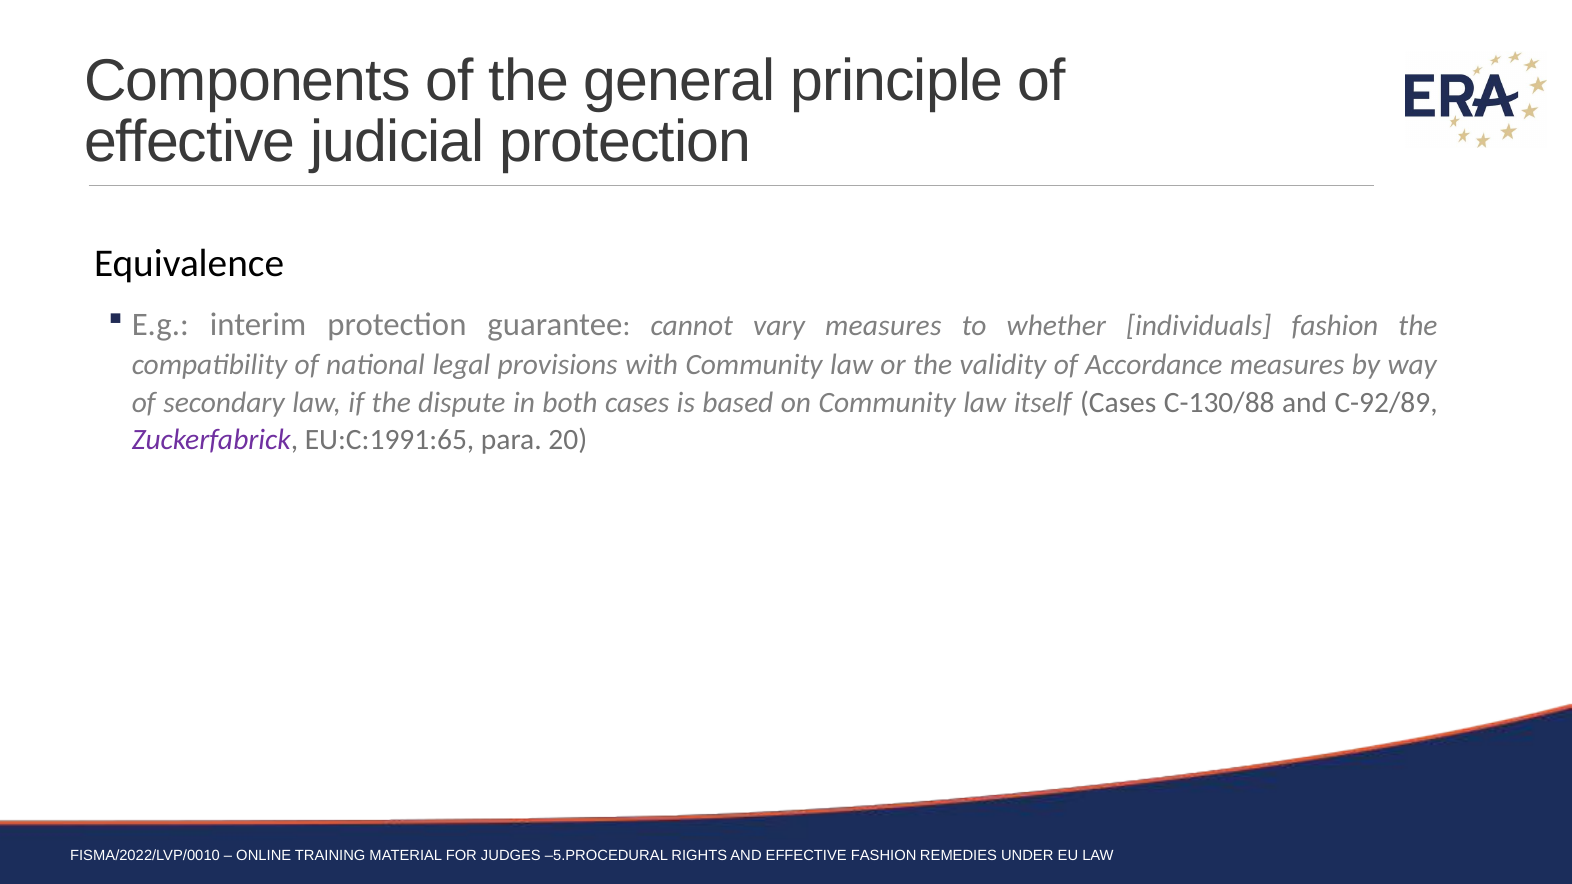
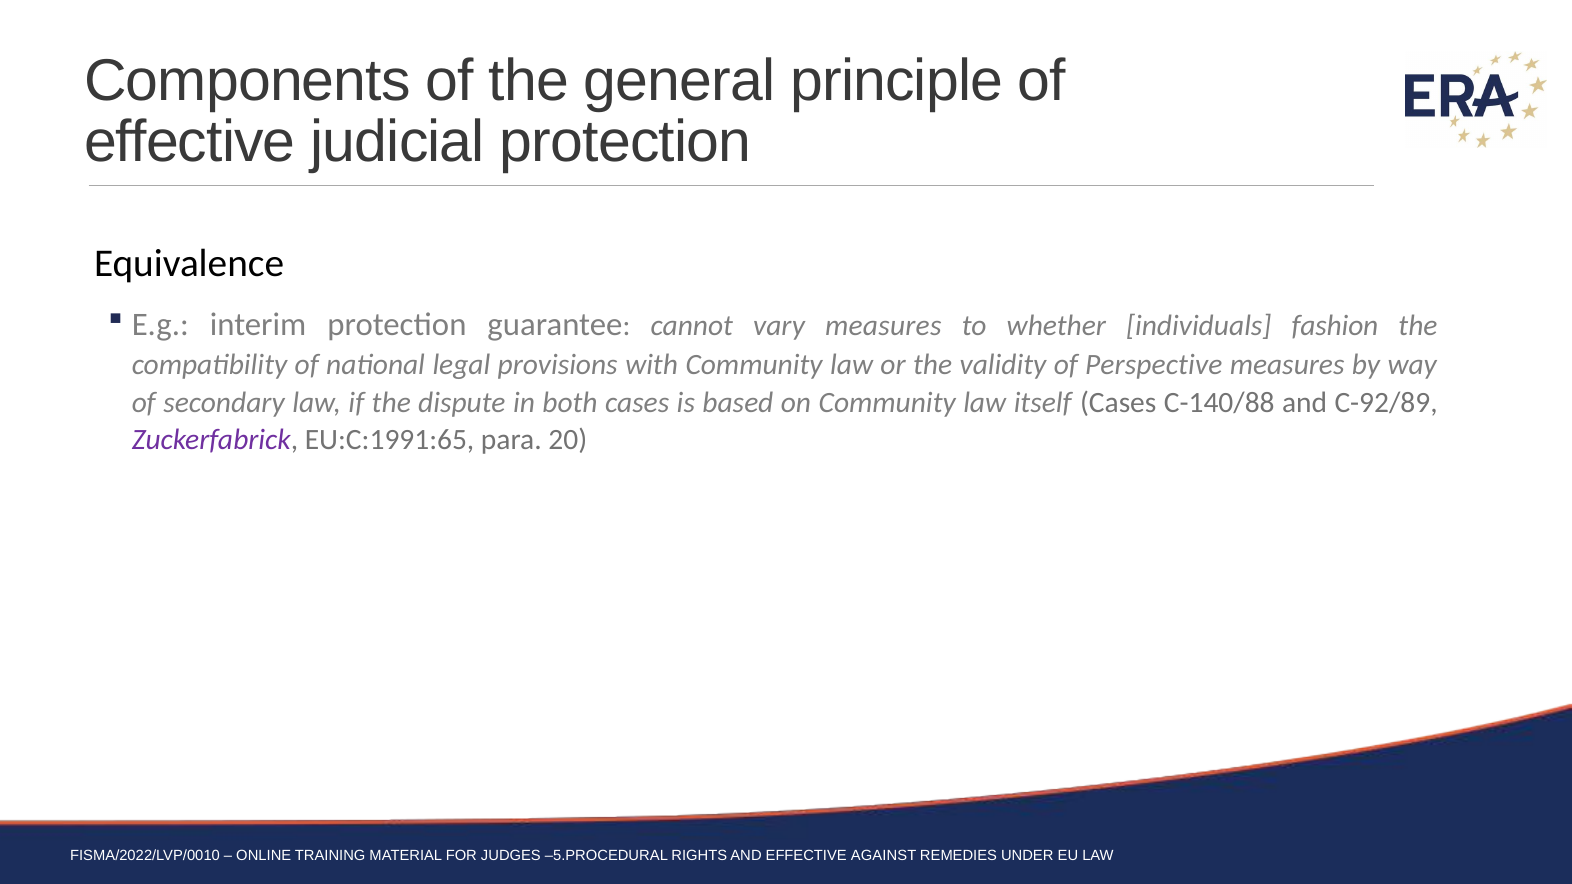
Accordance: Accordance -> Perspective
C-130/88: C-130/88 -> C-140/88
EFFECTIVE FASHION: FASHION -> AGAINST
